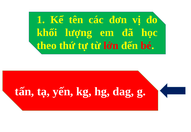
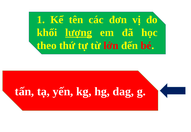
lượng underline: none -> present
